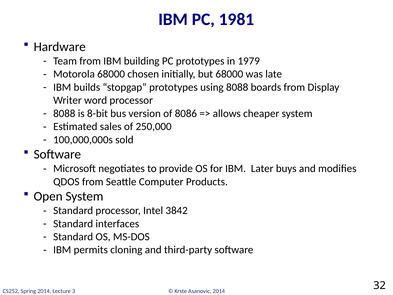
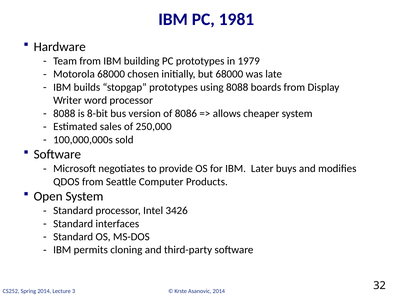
3842: 3842 -> 3426
